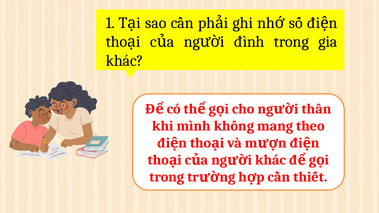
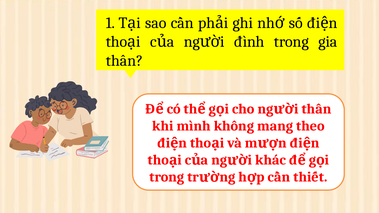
khác at (125, 61): khác -> thân
